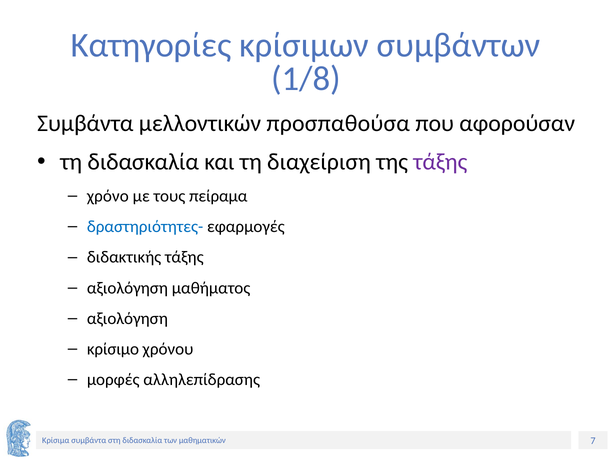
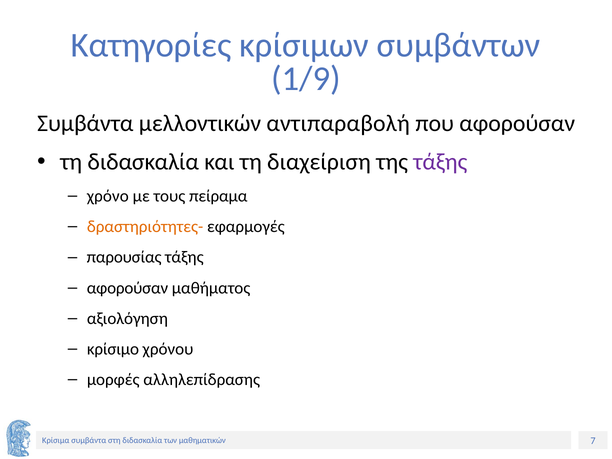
1/8: 1/8 -> 1/9
προσπαθούσα: προσπαθούσα -> αντιπαραβολή
δραστηριότητες- colour: blue -> orange
διδακτικής: διδακτικής -> παρουσίας
αξιολόγηση at (127, 288): αξιολόγηση -> αφορούσαν
